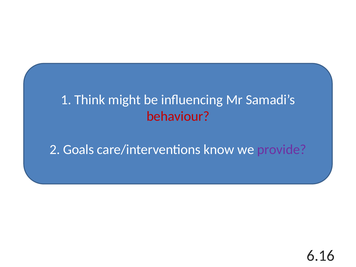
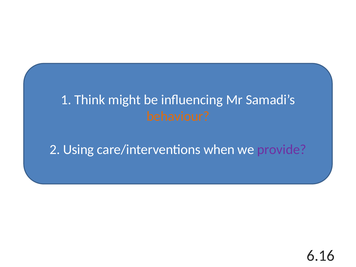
behaviour colour: red -> orange
Goals: Goals -> Using
know: know -> when
